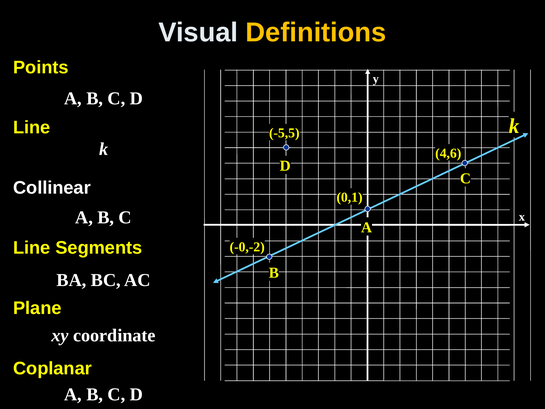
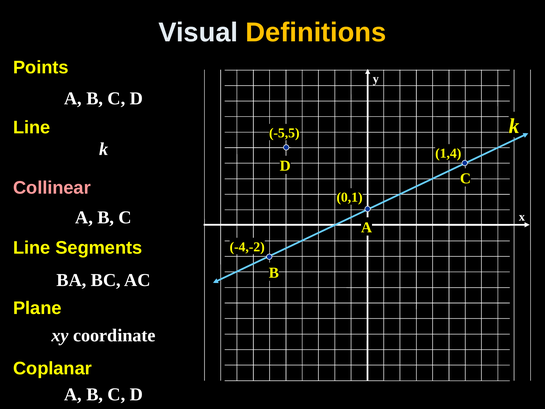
4,6: 4,6 -> 1,4
Collinear colour: white -> pink
-0,-2: -0,-2 -> -4,-2
